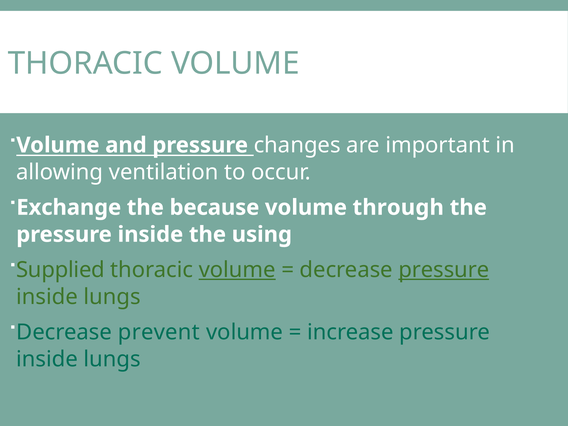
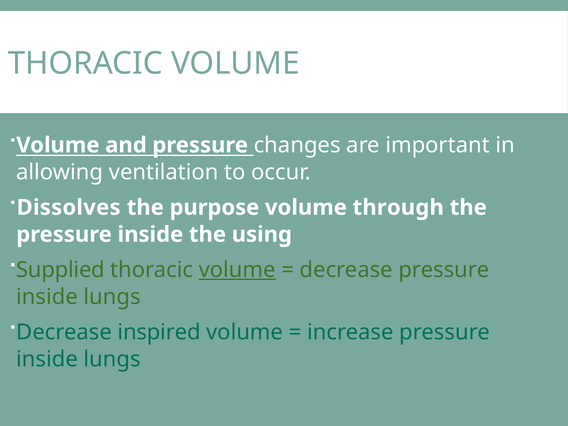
Exchange: Exchange -> Dissolves
because: because -> purpose
pressure at (444, 270) underline: present -> none
prevent: prevent -> inspired
